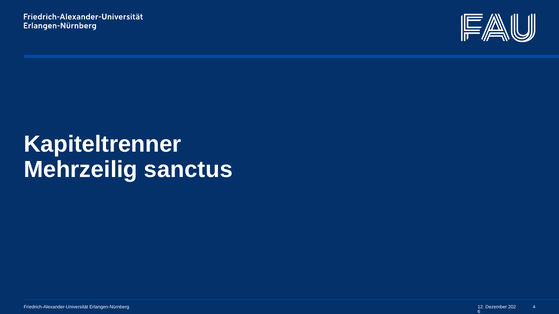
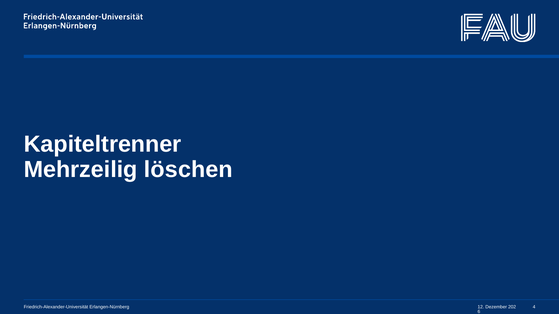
sanctus: sanctus -> löschen
